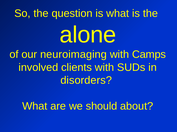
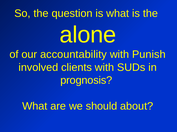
neuroimaging: neuroimaging -> accountability
Camps: Camps -> Punish
disorders: disorders -> prognosis
